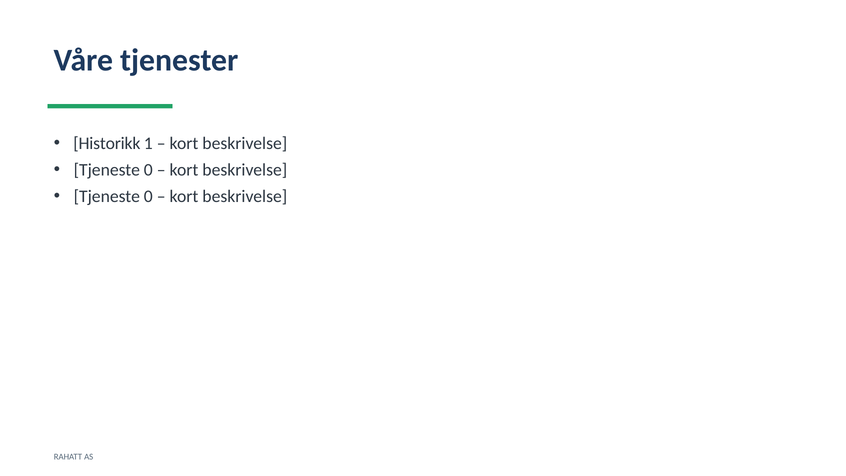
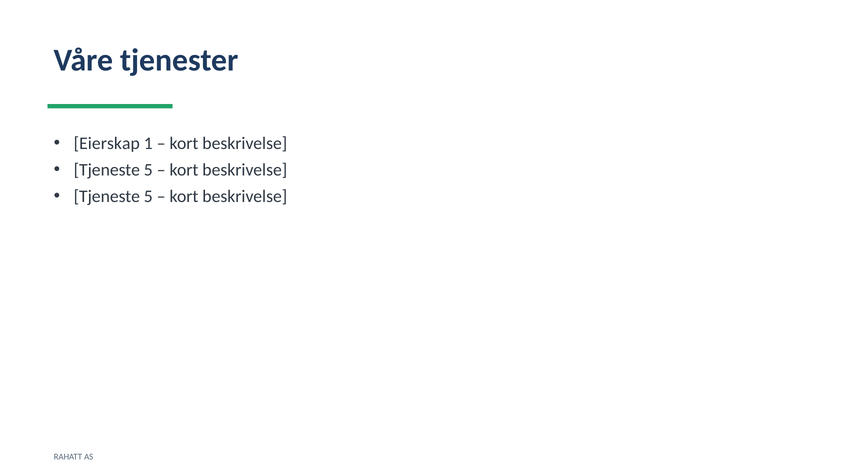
Historikk: Historikk -> Eierskap
0 at (148, 170): 0 -> 5
0 at (148, 196): 0 -> 5
